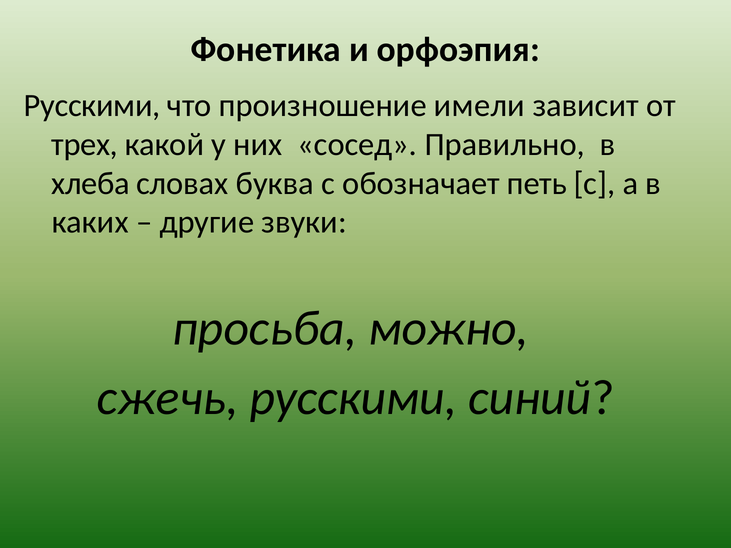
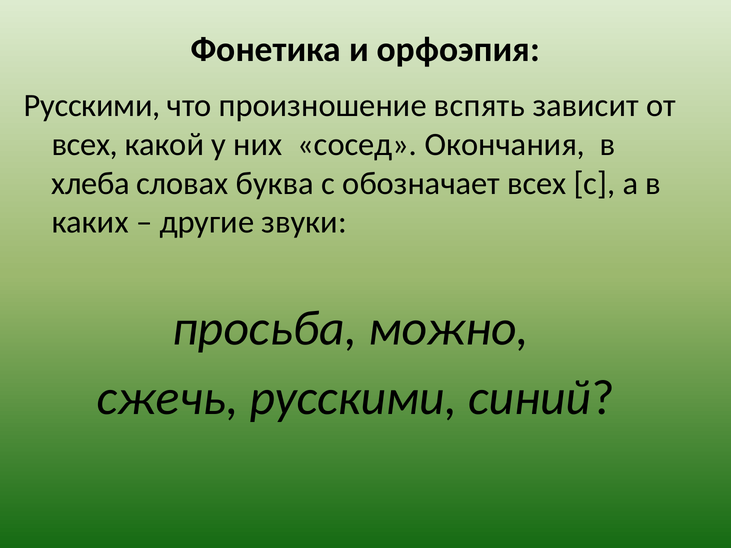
имели: имели -> вспять
трех at (85, 144): трех -> всех
Правильно: Правильно -> Окончания
обозначает петь: петь -> всех
